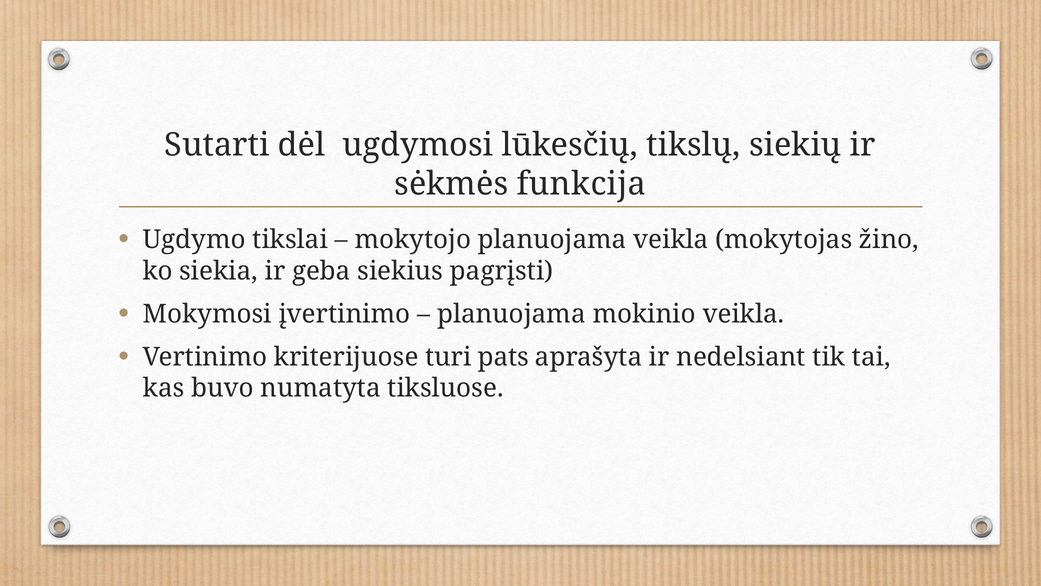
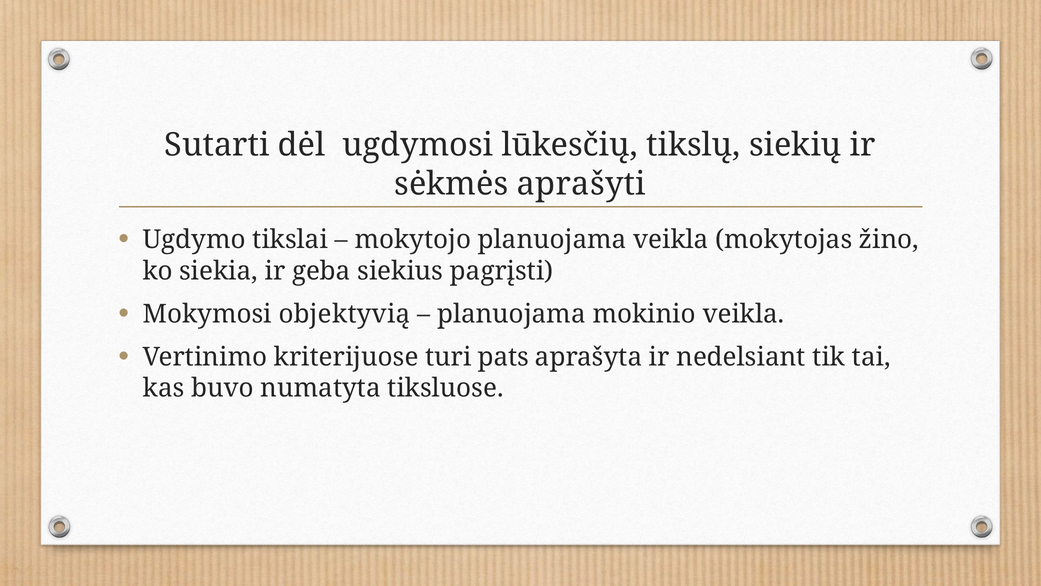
funkcija: funkcija -> aprašyti
įvertinimo: įvertinimo -> objektyvią
